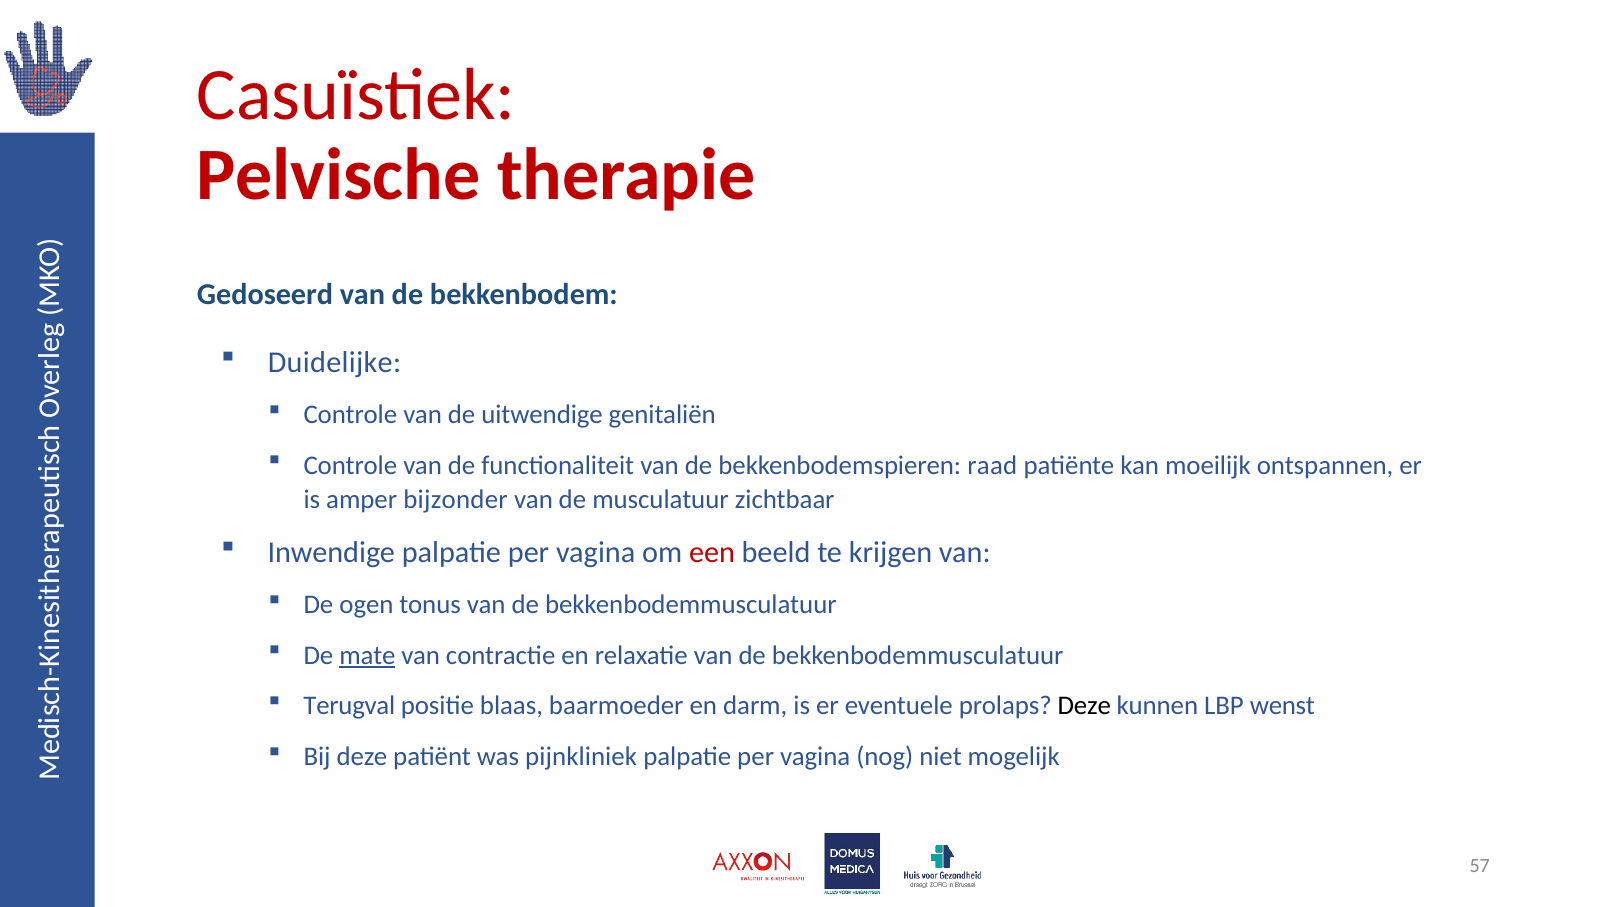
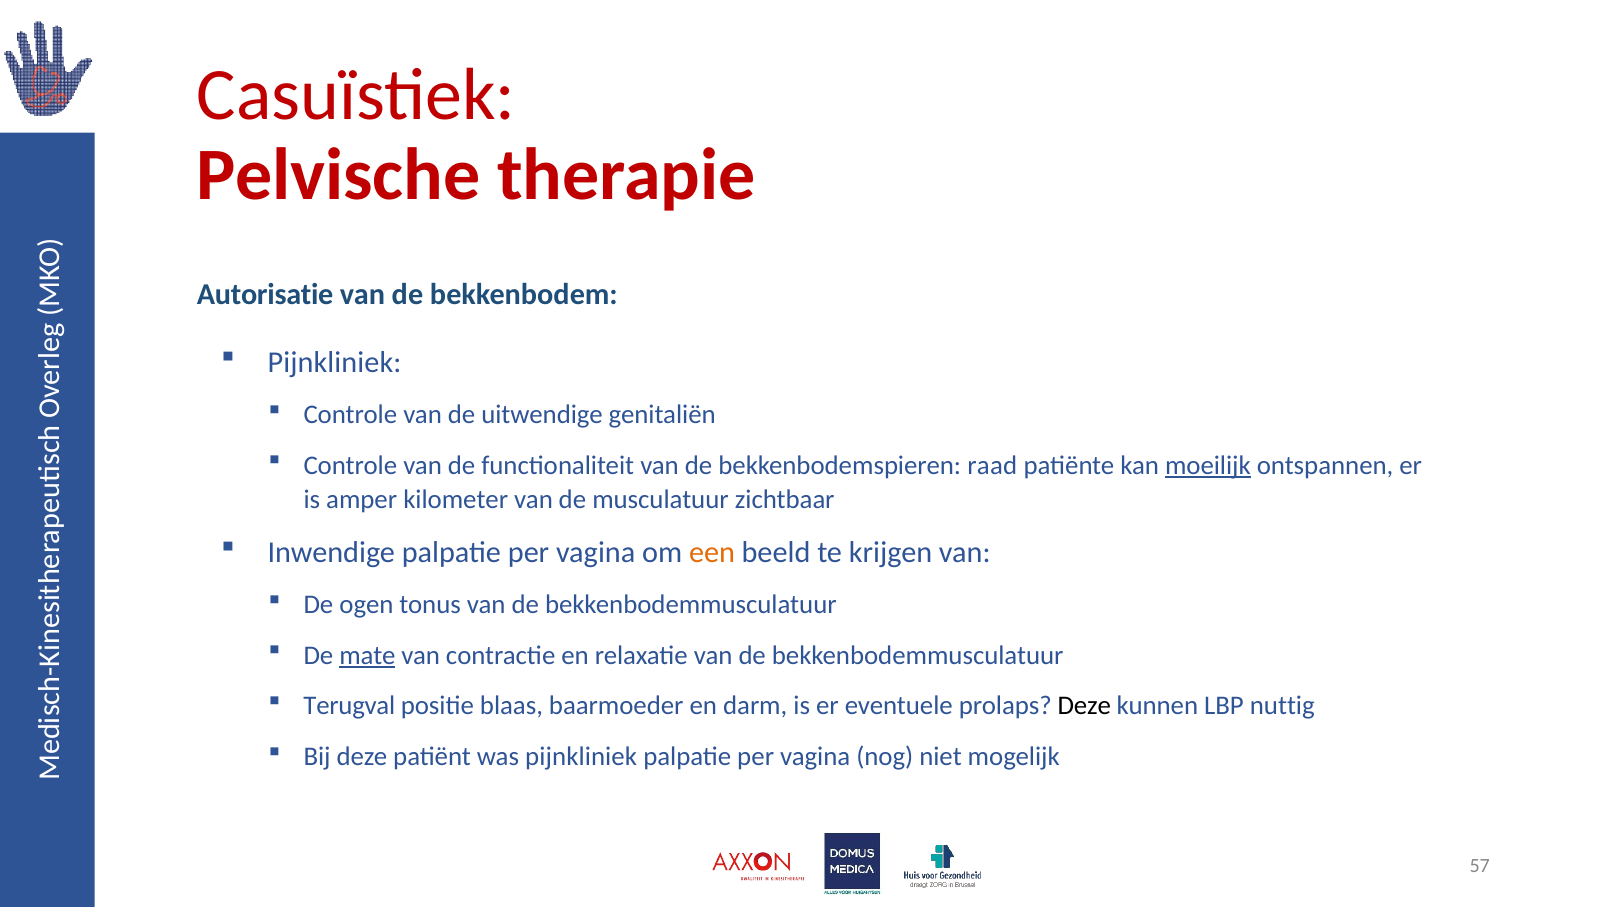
Gedoseerd: Gedoseerd -> Autorisatie
Duidelijke at (334, 363): Duidelijke -> Pijnkliniek
moeilijk underline: none -> present
bijzonder: bijzonder -> kilometer
een colour: red -> orange
wenst: wenst -> nuttig
